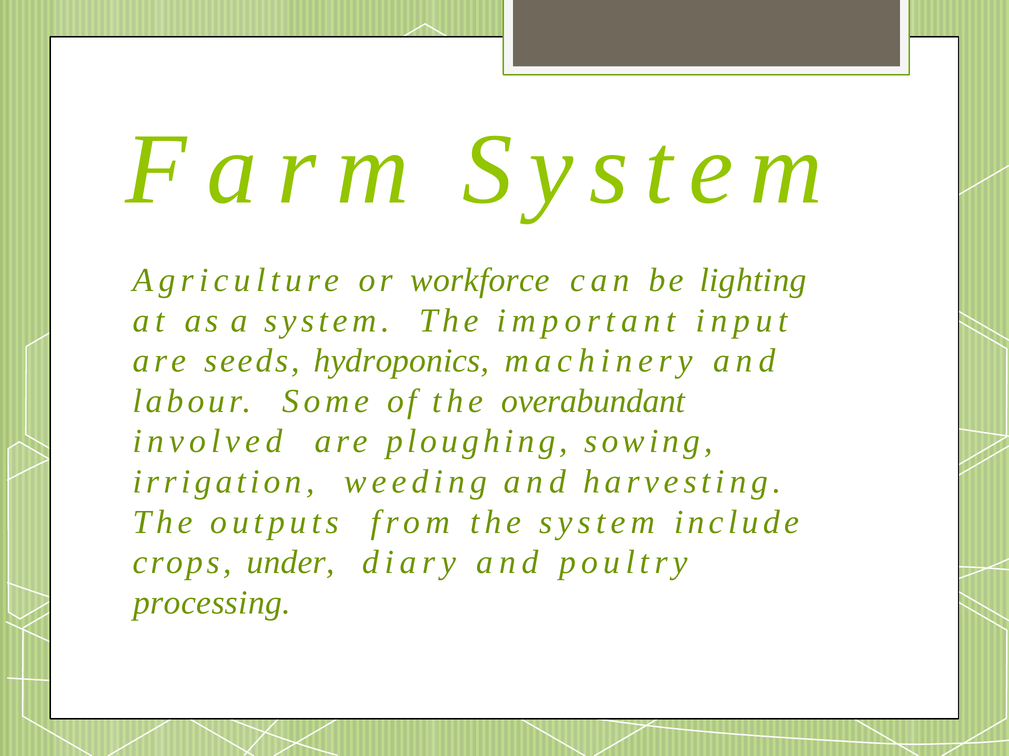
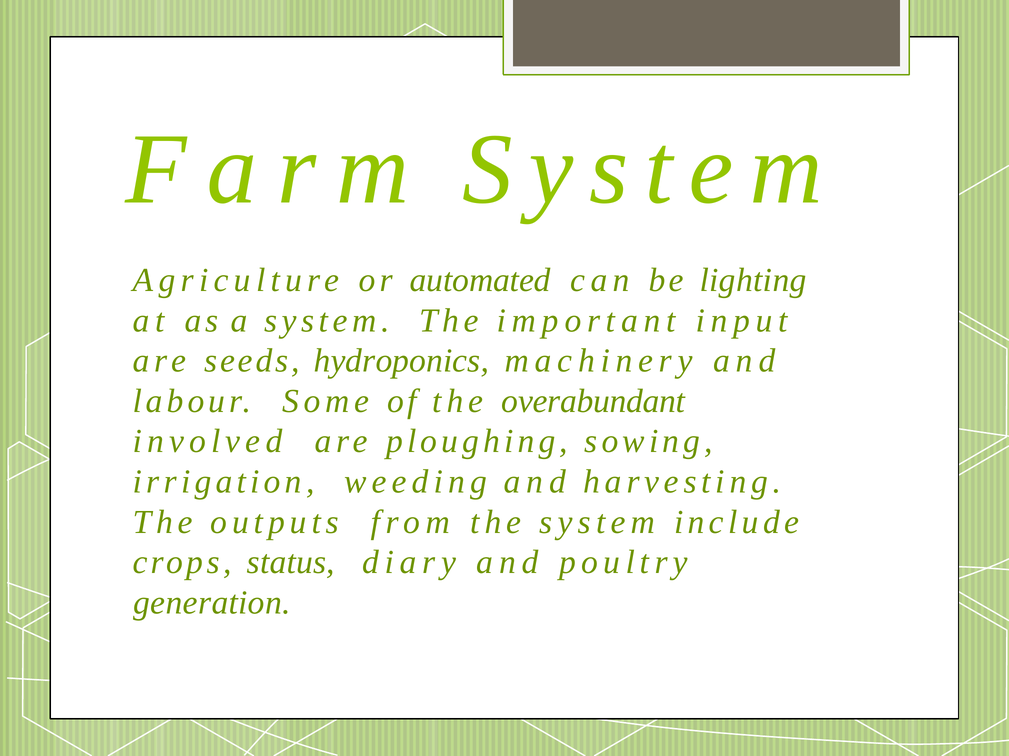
workforce: workforce -> automated
under: under -> status
processing: processing -> generation
